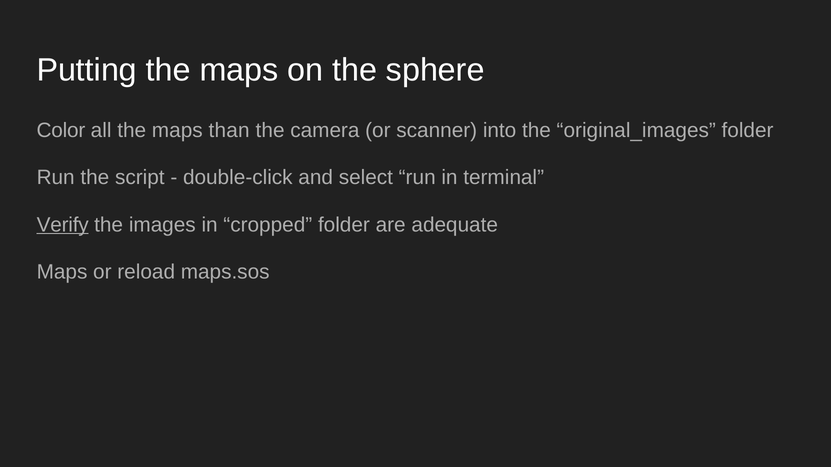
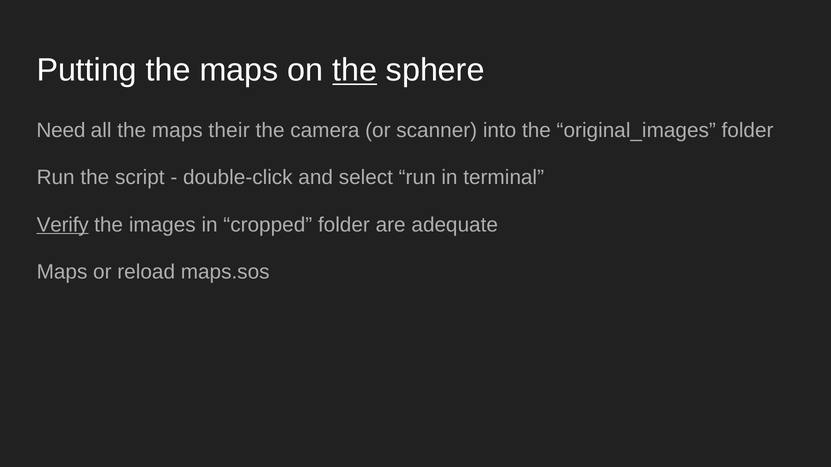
the at (355, 70) underline: none -> present
Color: Color -> Need
than: than -> their
